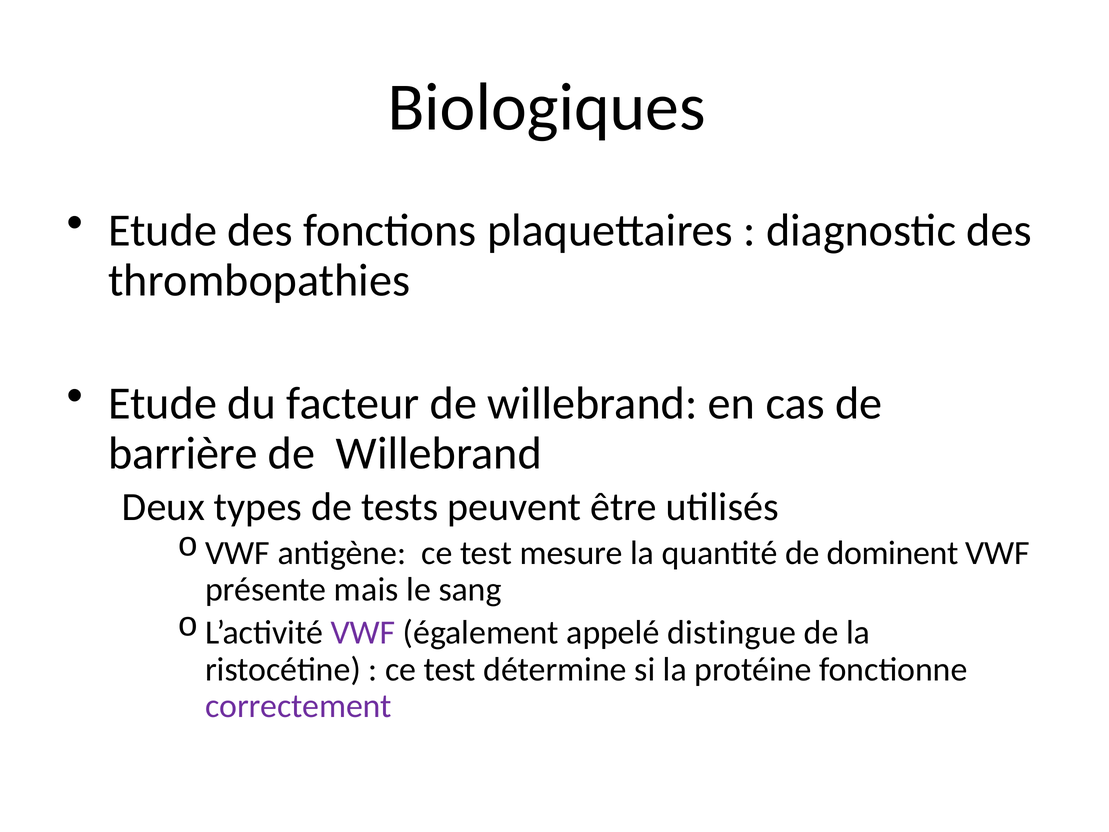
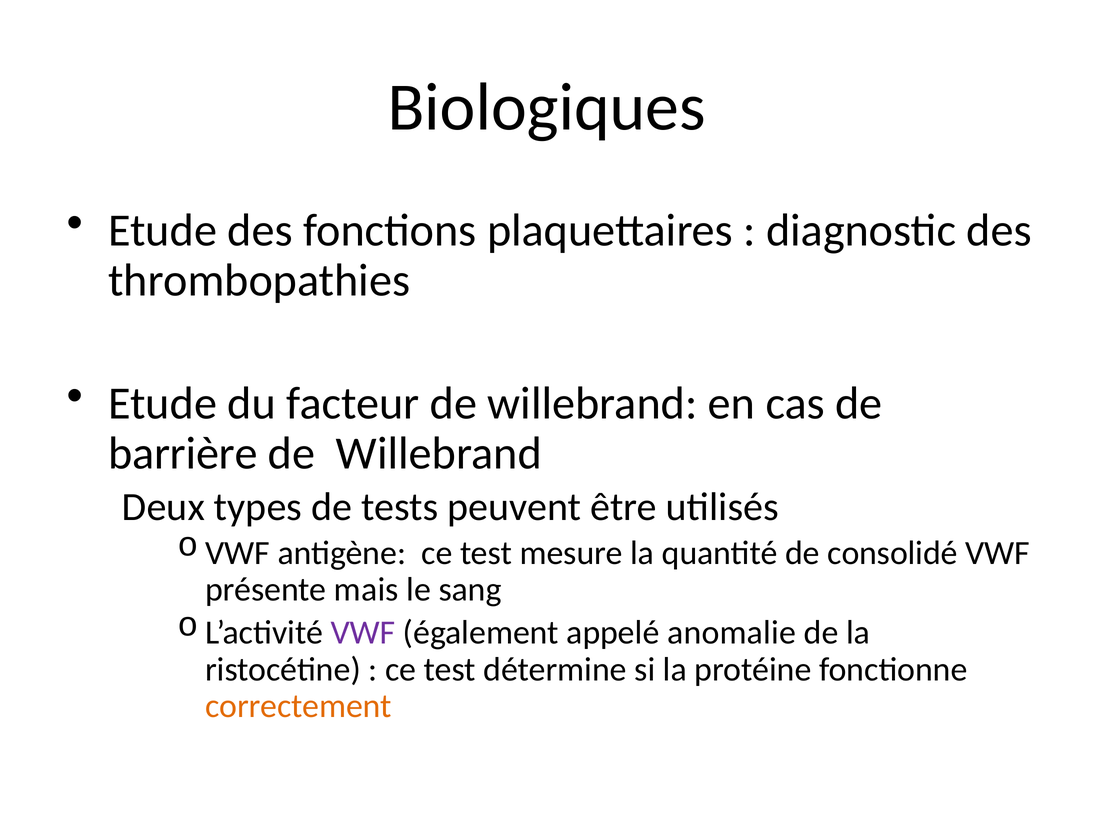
dominent: dominent -> consolidé
distingue: distingue -> anomalie
correctement colour: purple -> orange
